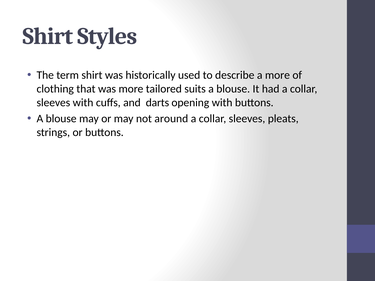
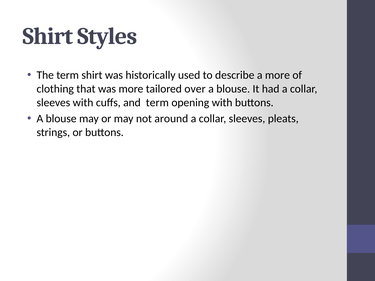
suits: suits -> over
and darts: darts -> term
